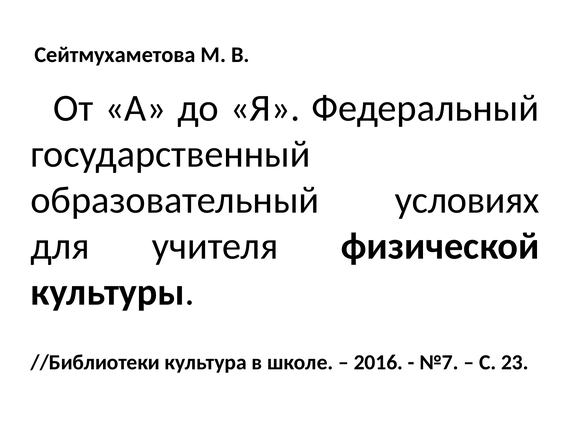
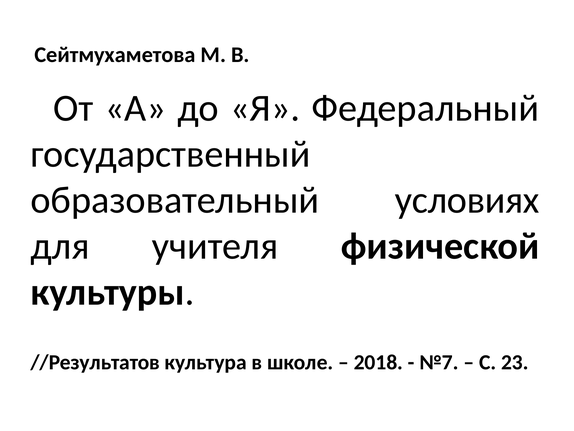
//Библиотеки: //Библиотеки -> //Результатов
2016: 2016 -> 2018
